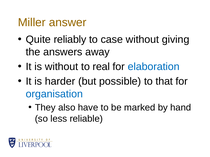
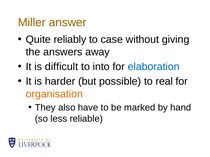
is without: without -> difficult
real: real -> into
that: that -> real
organisation colour: blue -> orange
